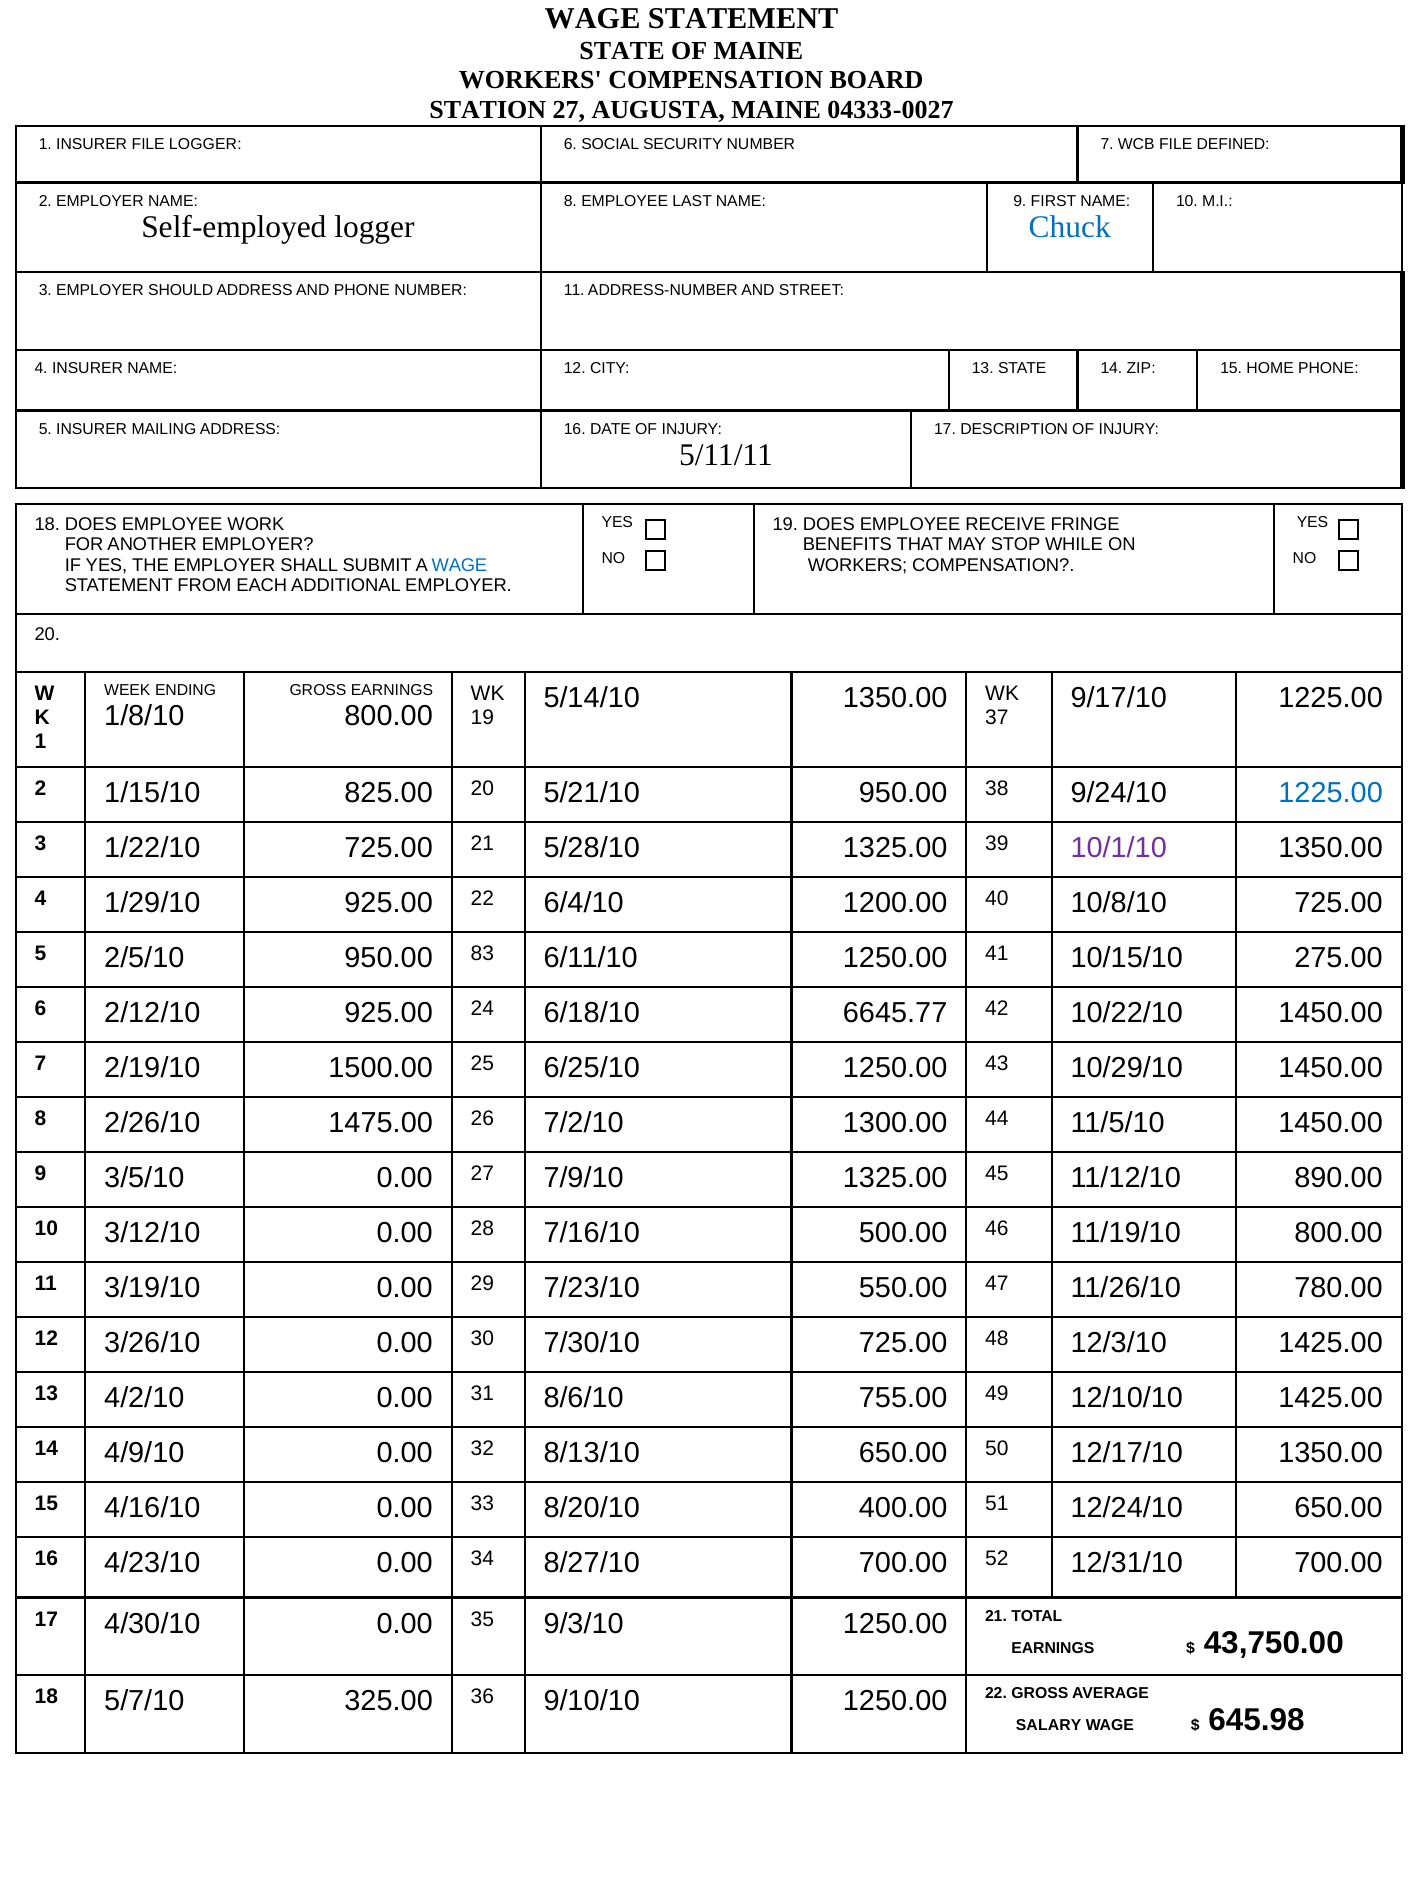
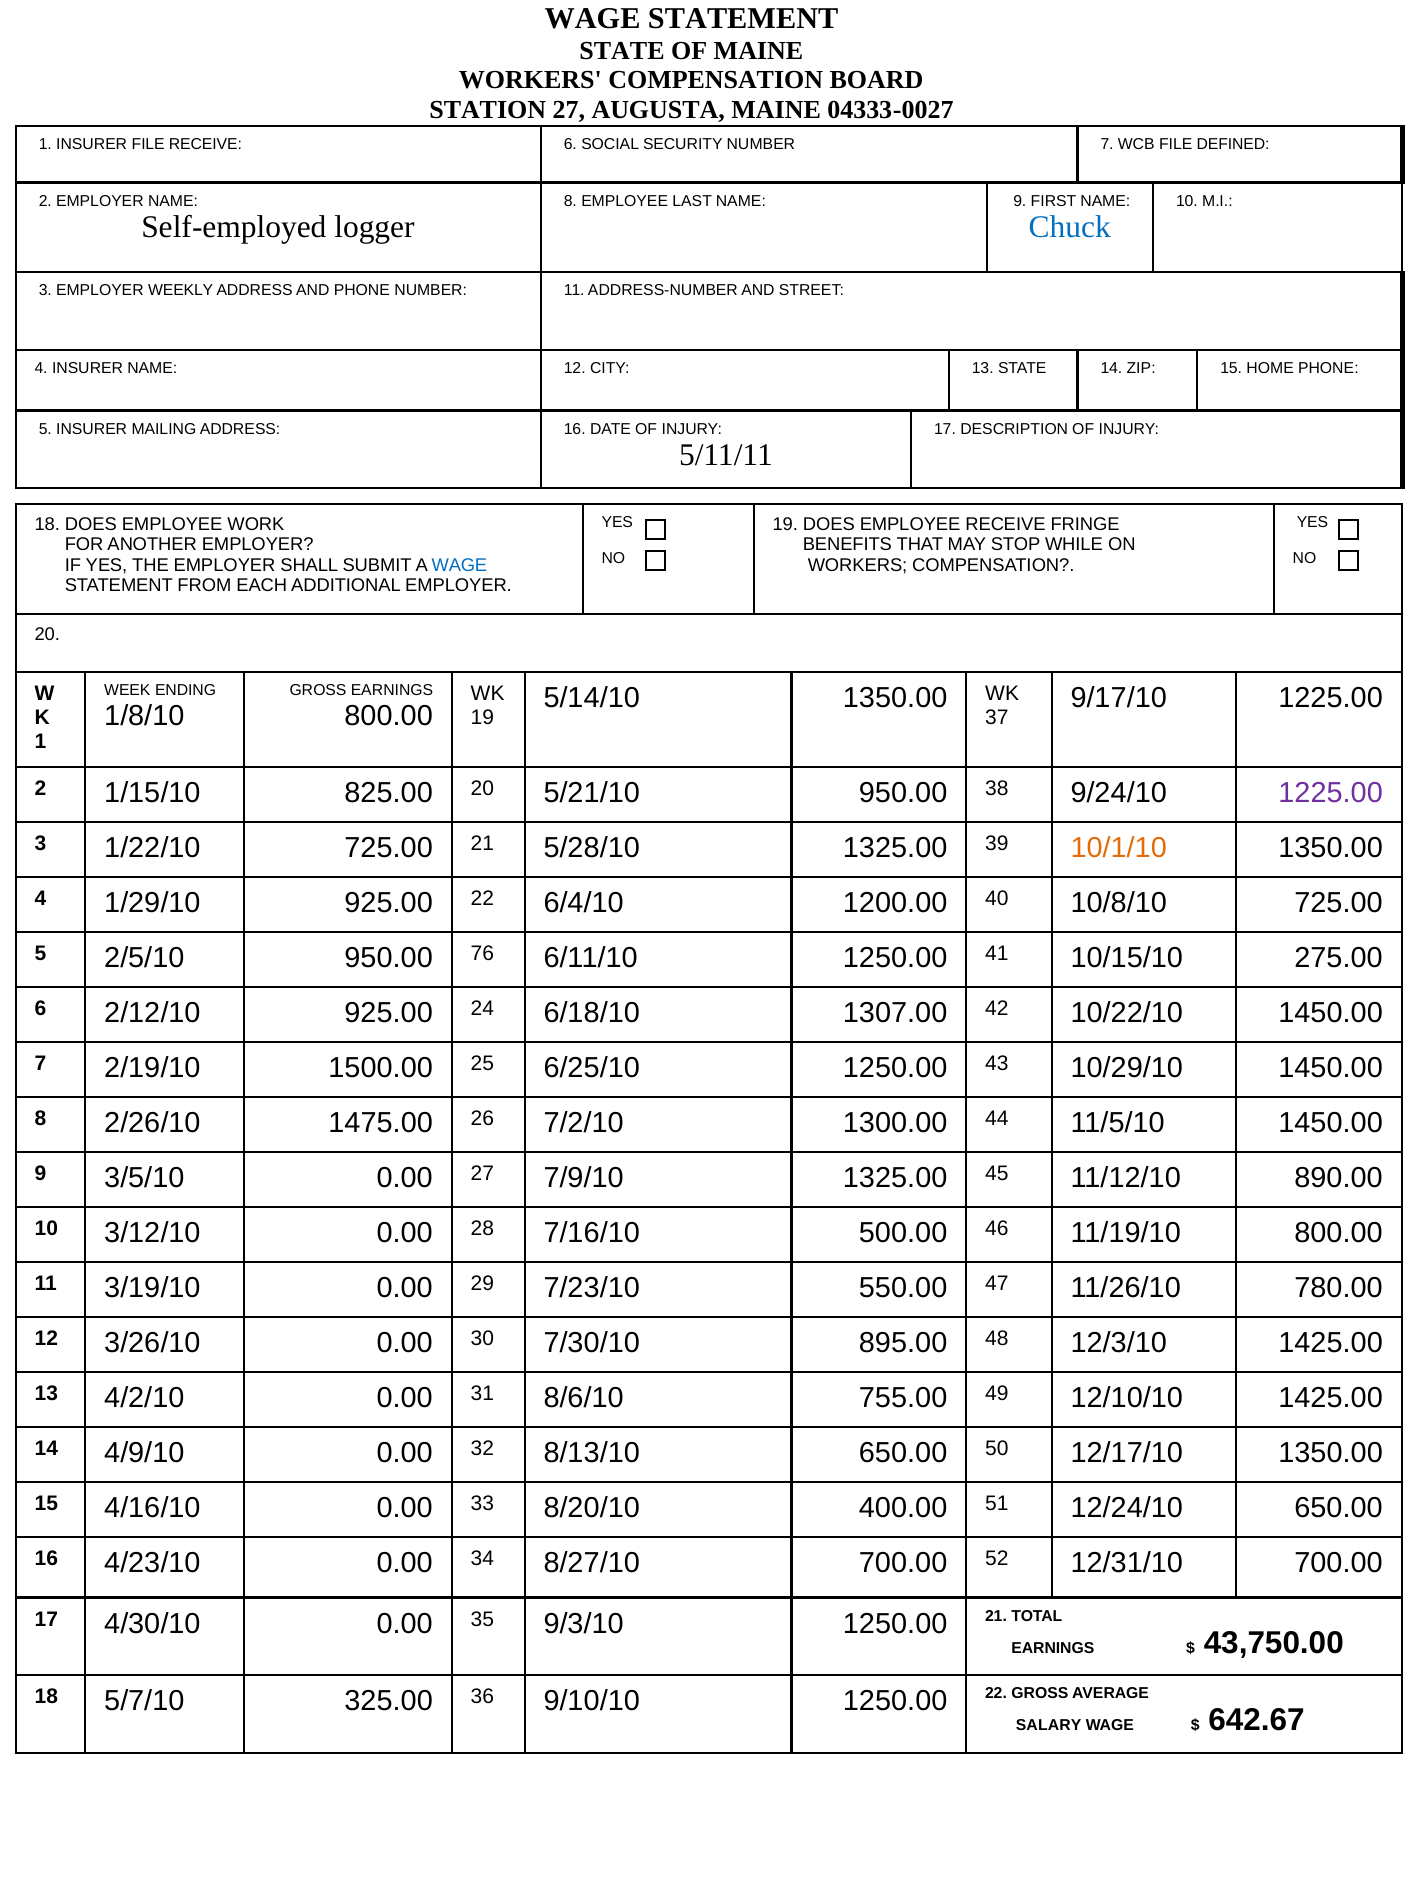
FILE LOGGER: LOGGER -> RECEIVE
SHOULD: SHOULD -> WEEKLY
1225.00 at (1331, 793) colour: blue -> purple
10/1/10 colour: purple -> orange
83: 83 -> 76
6645.77: 6645.77 -> 1307.00
7/30/10 725.00: 725.00 -> 895.00
645.98: 645.98 -> 642.67
